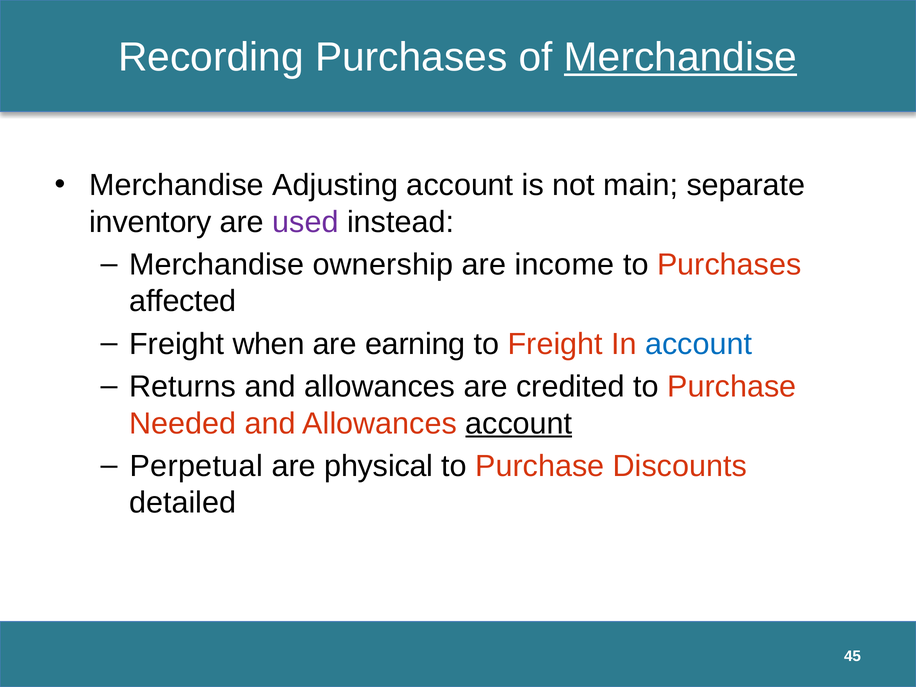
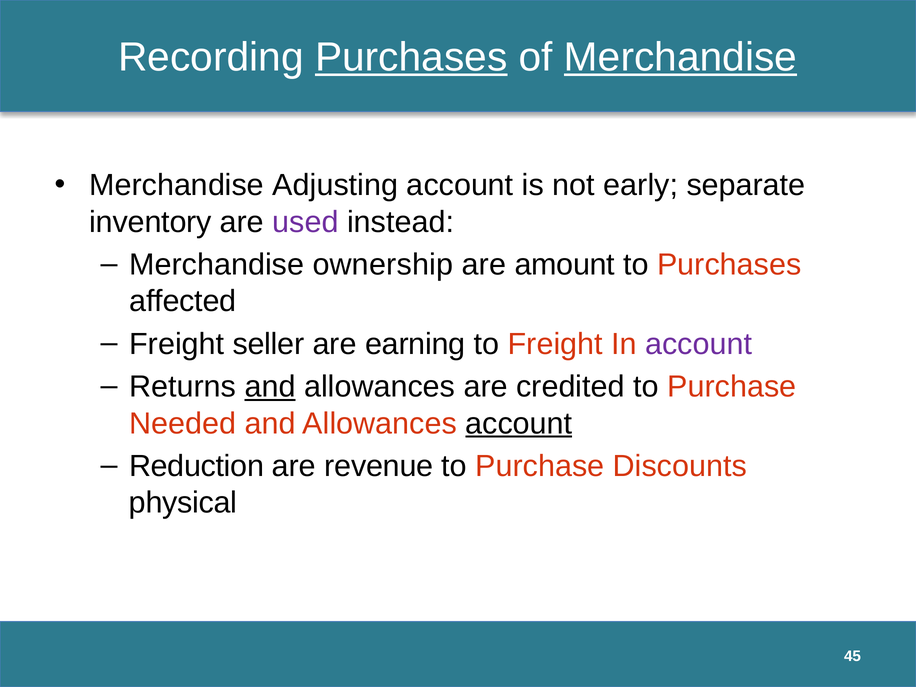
Purchases at (411, 57) underline: none -> present
main: main -> early
income: income -> amount
when: when -> seller
account at (699, 344) colour: blue -> purple
and at (270, 387) underline: none -> present
Perpetual: Perpetual -> Reduction
physical: physical -> revenue
detailed: detailed -> physical
